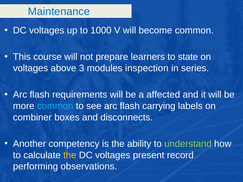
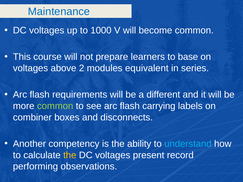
state: state -> base
3: 3 -> 2
inspection: inspection -> equivalent
affected: affected -> different
common at (55, 106) colour: light blue -> light green
understand colour: light green -> light blue
